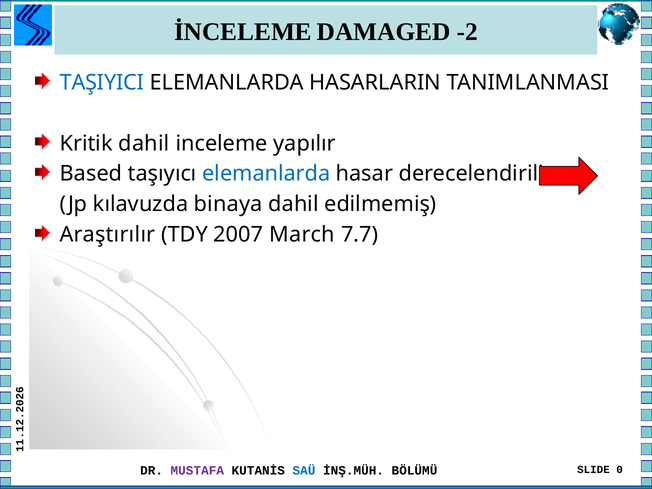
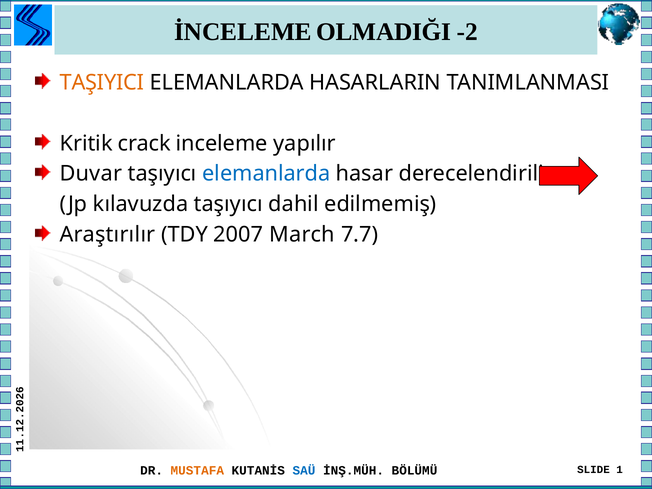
DAMAGED: DAMAGED -> OLMADIĞI
TAŞIYICI colour: blue -> orange
Kritik dahil: dahil -> crack
Based: Based -> Duvar
kılavuzda binaya: binaya -> taşıyıcı
MUSTAFA colour: purple -> orange
SLIDE 0: 0 -> 1
